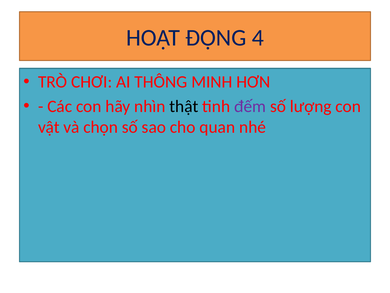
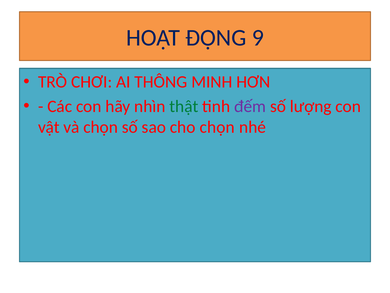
4: 4 -> 9
thật colour: black -> green
cho quan: quan -> chọn
